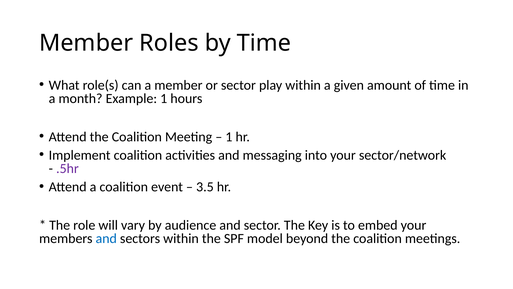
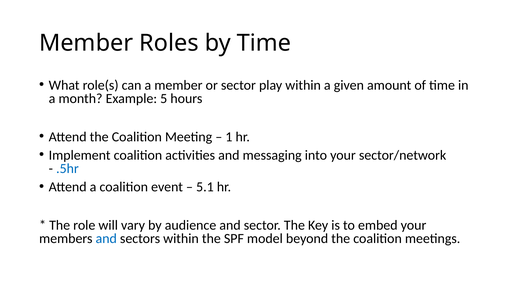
Example 1: 1 -> 5
.5hr colour: purple -> blue
3.5: 3.5 -> 5.1
